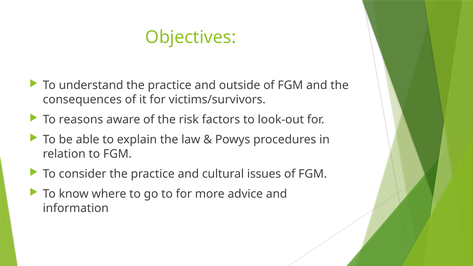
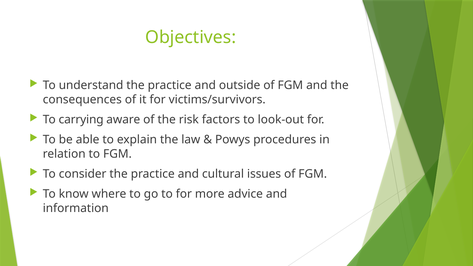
reasons: reasons -> carrying
